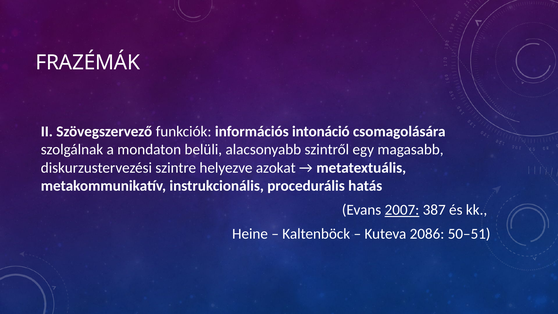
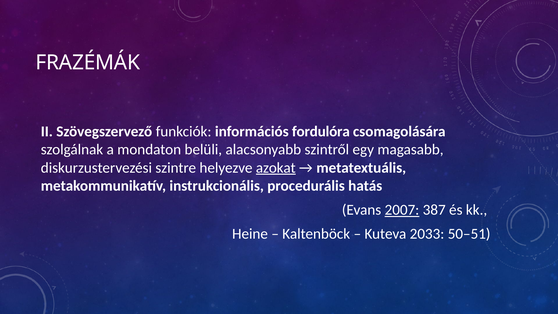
intonáció: intonáció -> fordulóra
azokat underline: none -> present
2086: 2086 -> 2033
